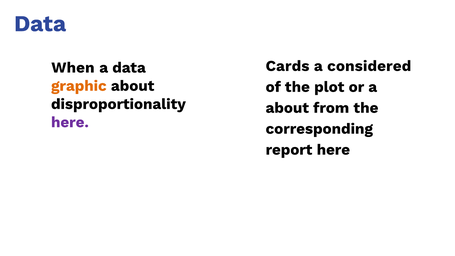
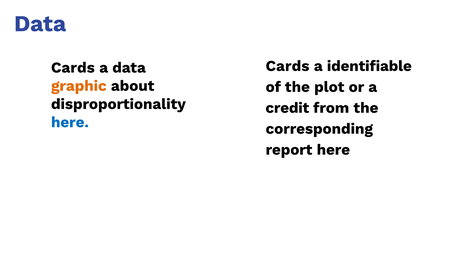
considered: considered -> identifiable
When at (73, 68): When -> Cards
about at (287, 108): about -> credit
here at (70, 122) colour: purple -> blue
